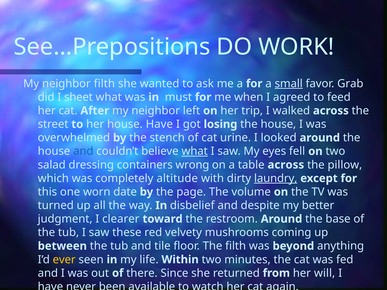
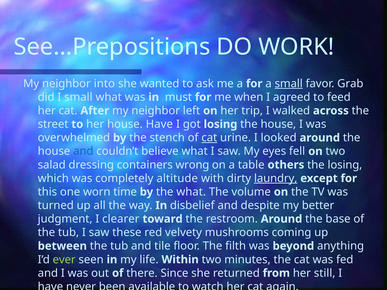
neighbor filth: filth -> into
I sheet: sheet -> small
cat at (209, 138) underline: none -> present
what at (195, 151) underline: present -> none
table across: across -> others
the pillow: pillow -> losing
date: date -> time
the page: page -> what
ever colour: yellow -> light green
will: will -> still
